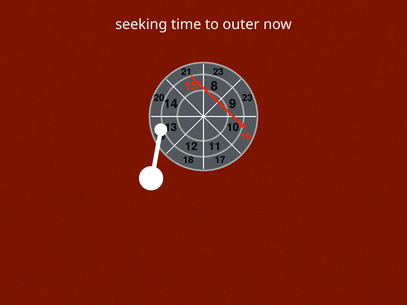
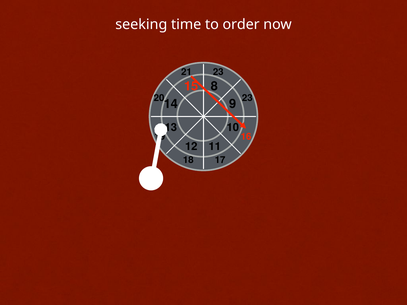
outer: outer -> order
